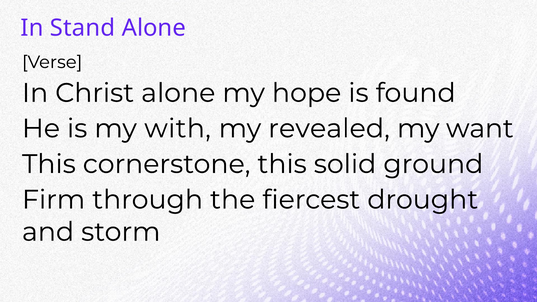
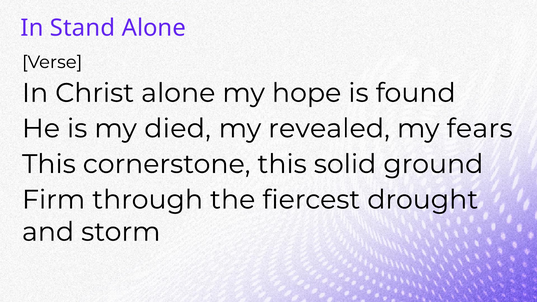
with: with -> died
want: want -> fears
